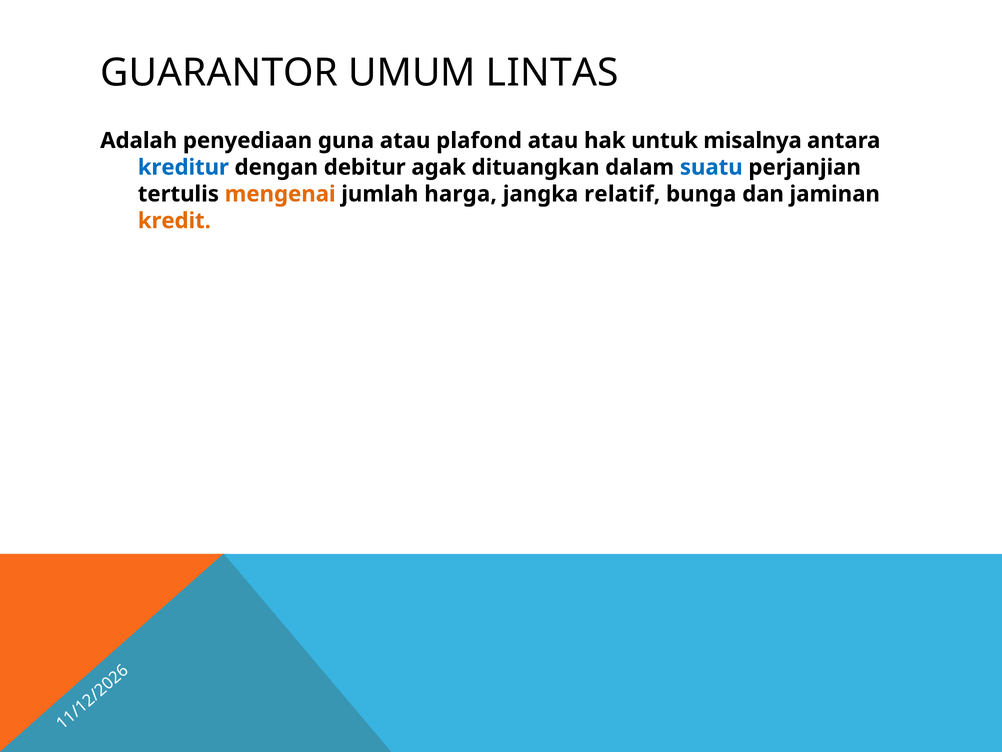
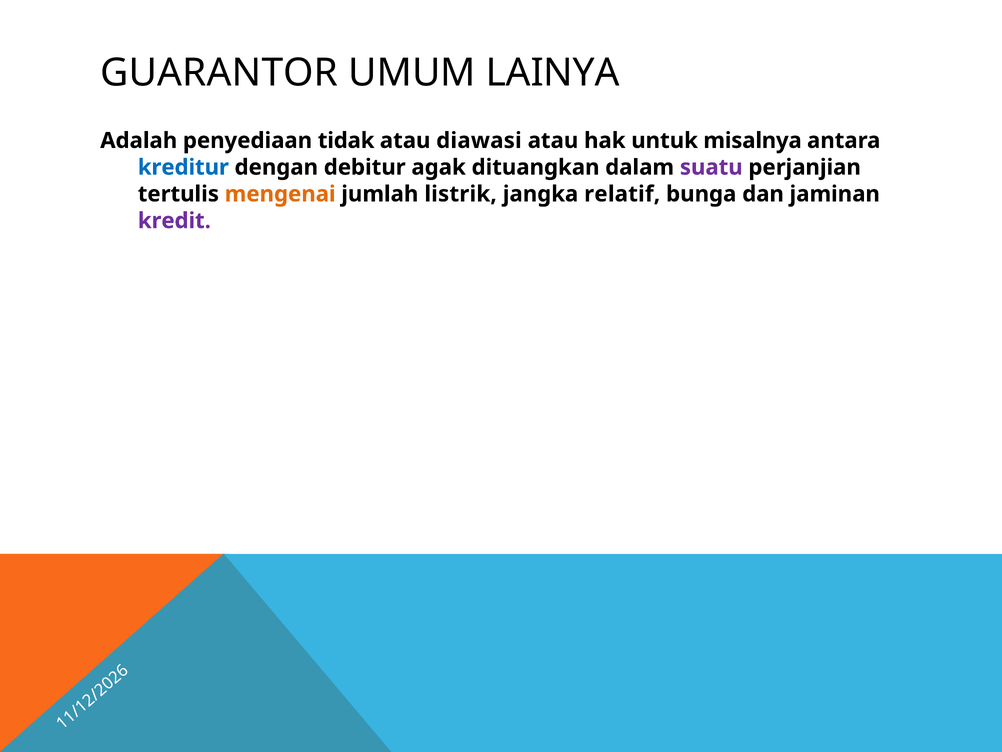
LINTAS: LINTAS -> LAINYA
guna: guna -> tidak
plafond: plafond -> diawasi
suatu colour: blue -> purple
harga: harga -> listrik
kredit colour: orange -> purple
